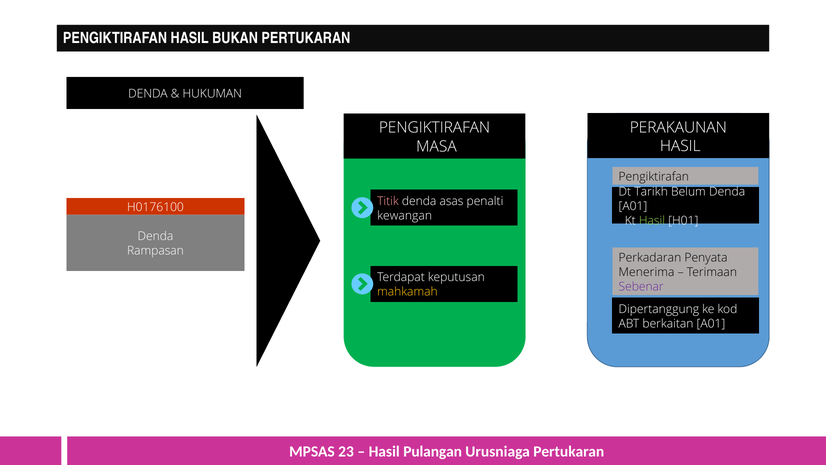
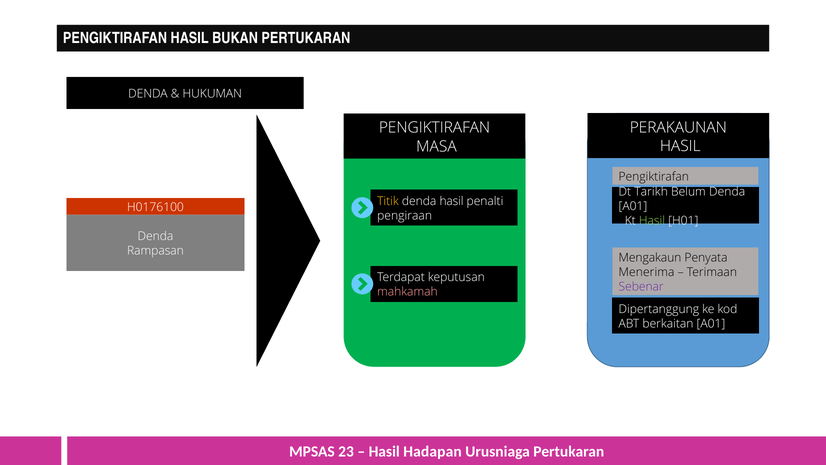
Titik colour: pink -> yellow
denda asas: asas -> hasil
kewangan: kewangan -> pengiraan
Perkadaran: Perkadaran -> Mengakaun
mahkamah colour: yellow -> pink
Pulangan: Pulangan -> Hadapan
